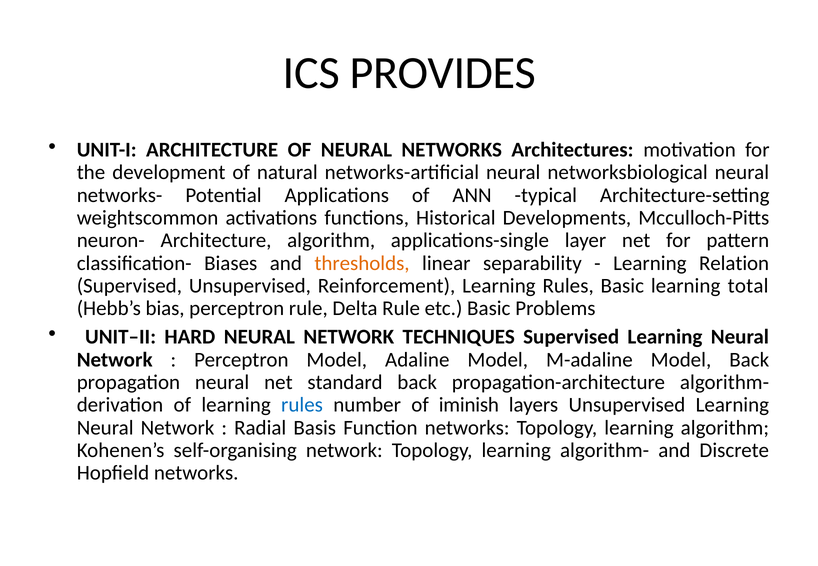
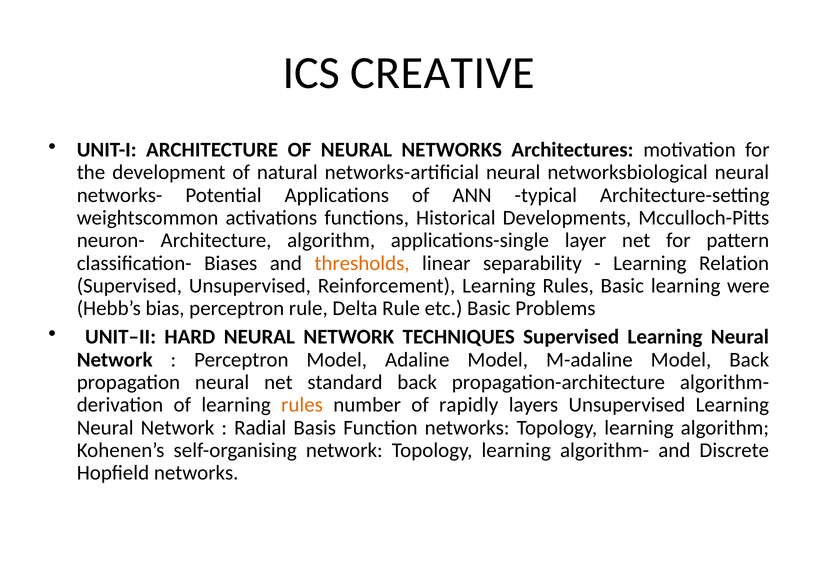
PROVIDES: PROVIDES -> CREATIVE
total: total -> were
rules at (302, 405) colour: blue -> orange
iminish: iminish -> rapidly
